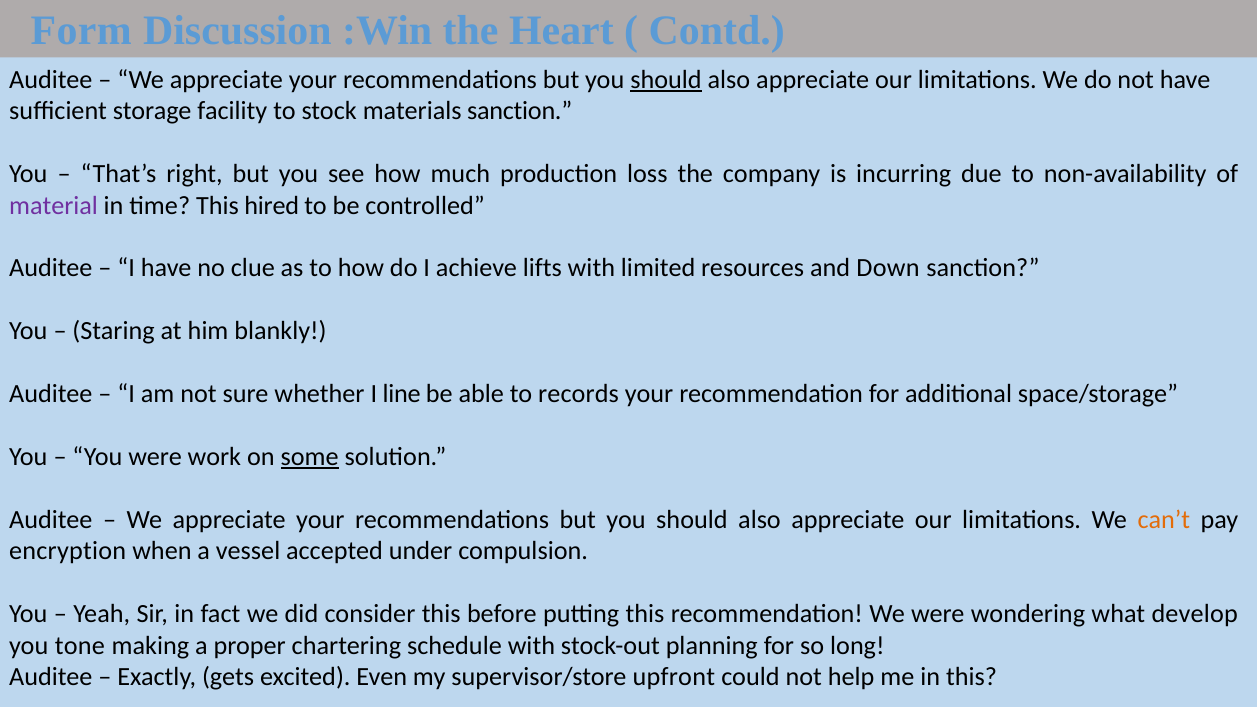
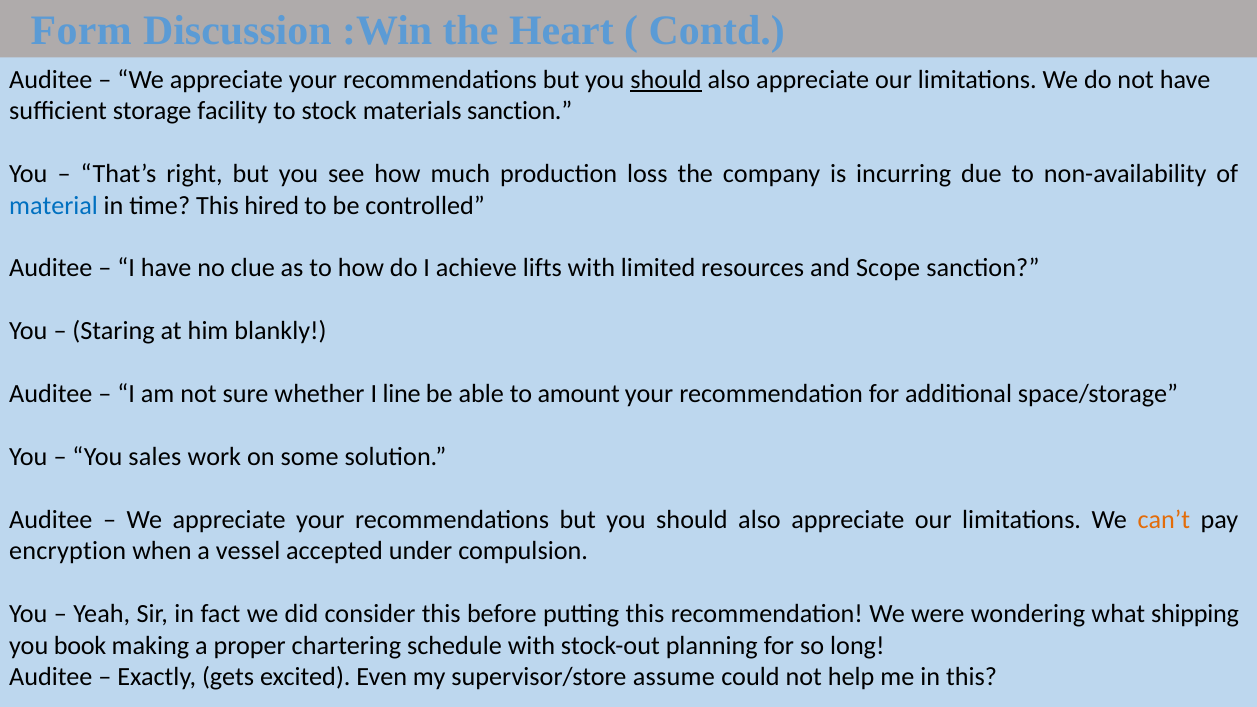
material colour: purple -> blue
Down: Down -> Scope
records: records -> amount
You were: were -> sales
some underline: present -> none
develop: develop -> shipping
tone: tone -> book
upfront: upfront -> assume
